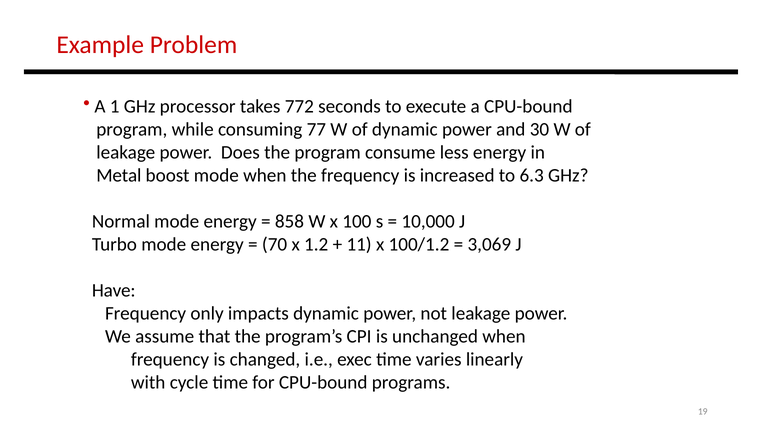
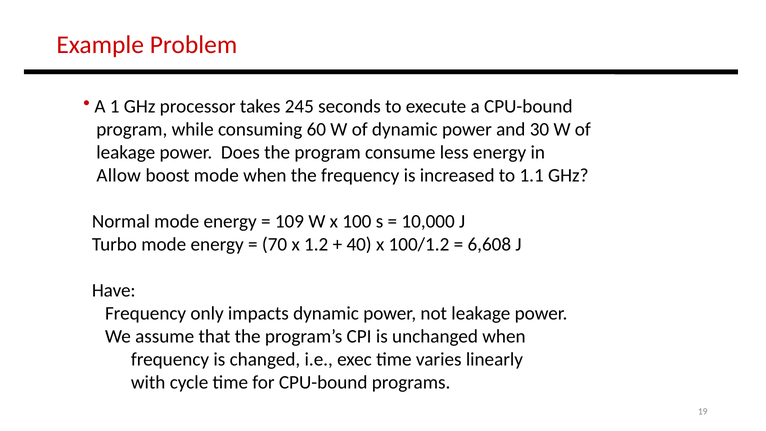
772: 772 -> 245
77: 77 -> 60
Metal: Metal -> Allow
6.3: 6.3 -> 1.1
858: 858 -> 109
11: 11 -> 40
3,069: 3,069 -> 6,608
